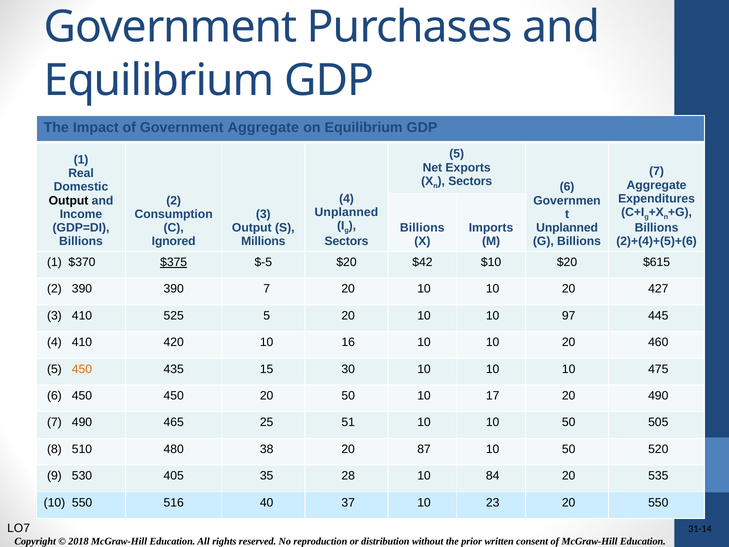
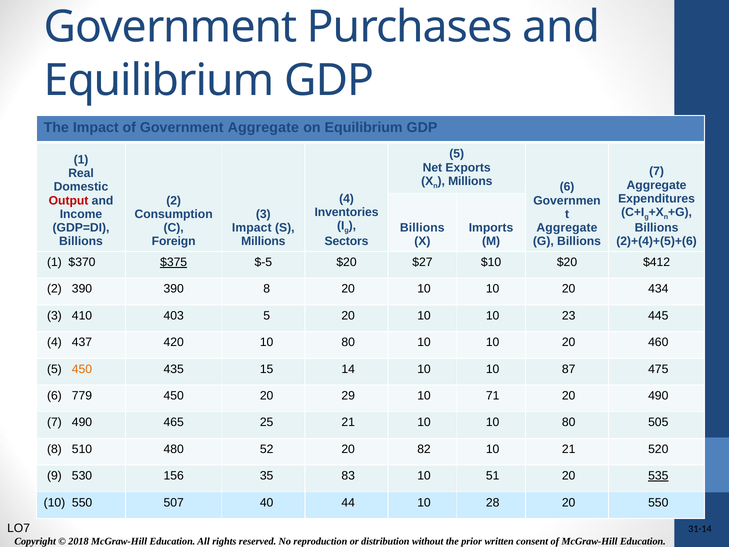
Sectors at (470, 181): Sectors -> Millions
Output at (69, 200) colour: black -> red
Unplanned at (346, 212): Unplanned -> Inventories
Output at (252, 228): Output -> Impact
Unplanned at (567, 228): Unplanned -> Aggregate
Ignored: Ignored -> Foreign
$42: $42 -> $27
$615: $615 -> $412
390 7: 7 -> 8
427: 427 -> 434
525: 525 -> 403
97: 97 -> 23
4 410: 410 -> 437
420 10 16: 16 -> 80
30: 30 -> 14
10 10 10: 10 -> 87
6 450: 450 -> 779
20 50: 50 -> 29
17: 17 -> 71
25 51: 51 -> 21
10 10 50: 50 -> 80
38: 38 -> 52
87: 87 -> 82
50 at (569, 449): 50 -> 21
405: 405 -> 156
28: 28 -> 83
84: 84 -> 51
535 underline: none -> present
516: 516 -> 507
37: 37 -> 44
23: 23 -> 28
